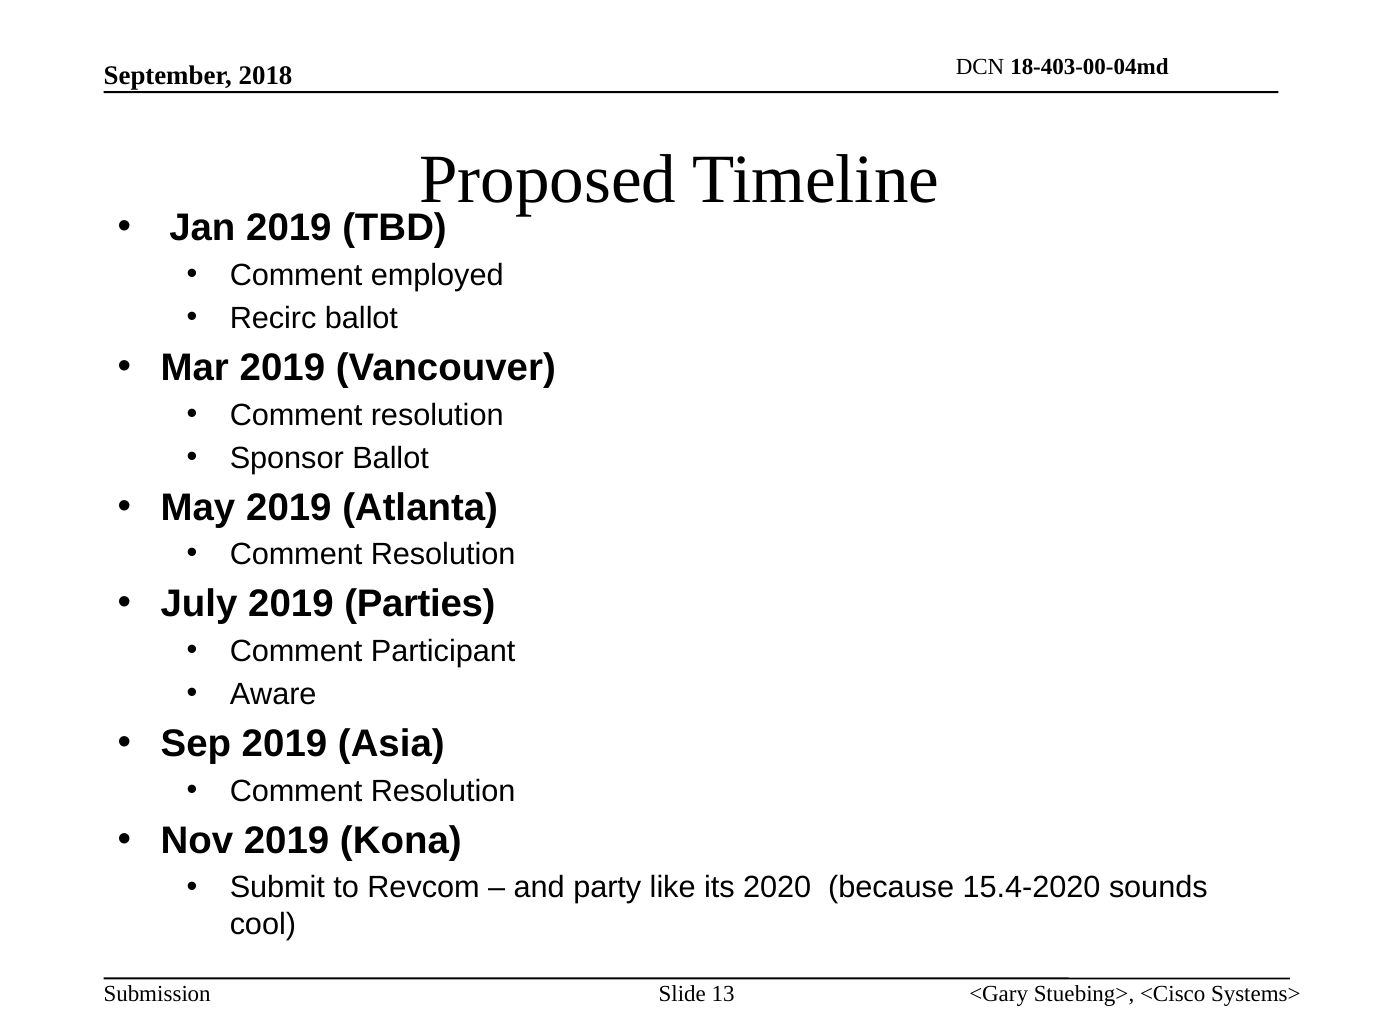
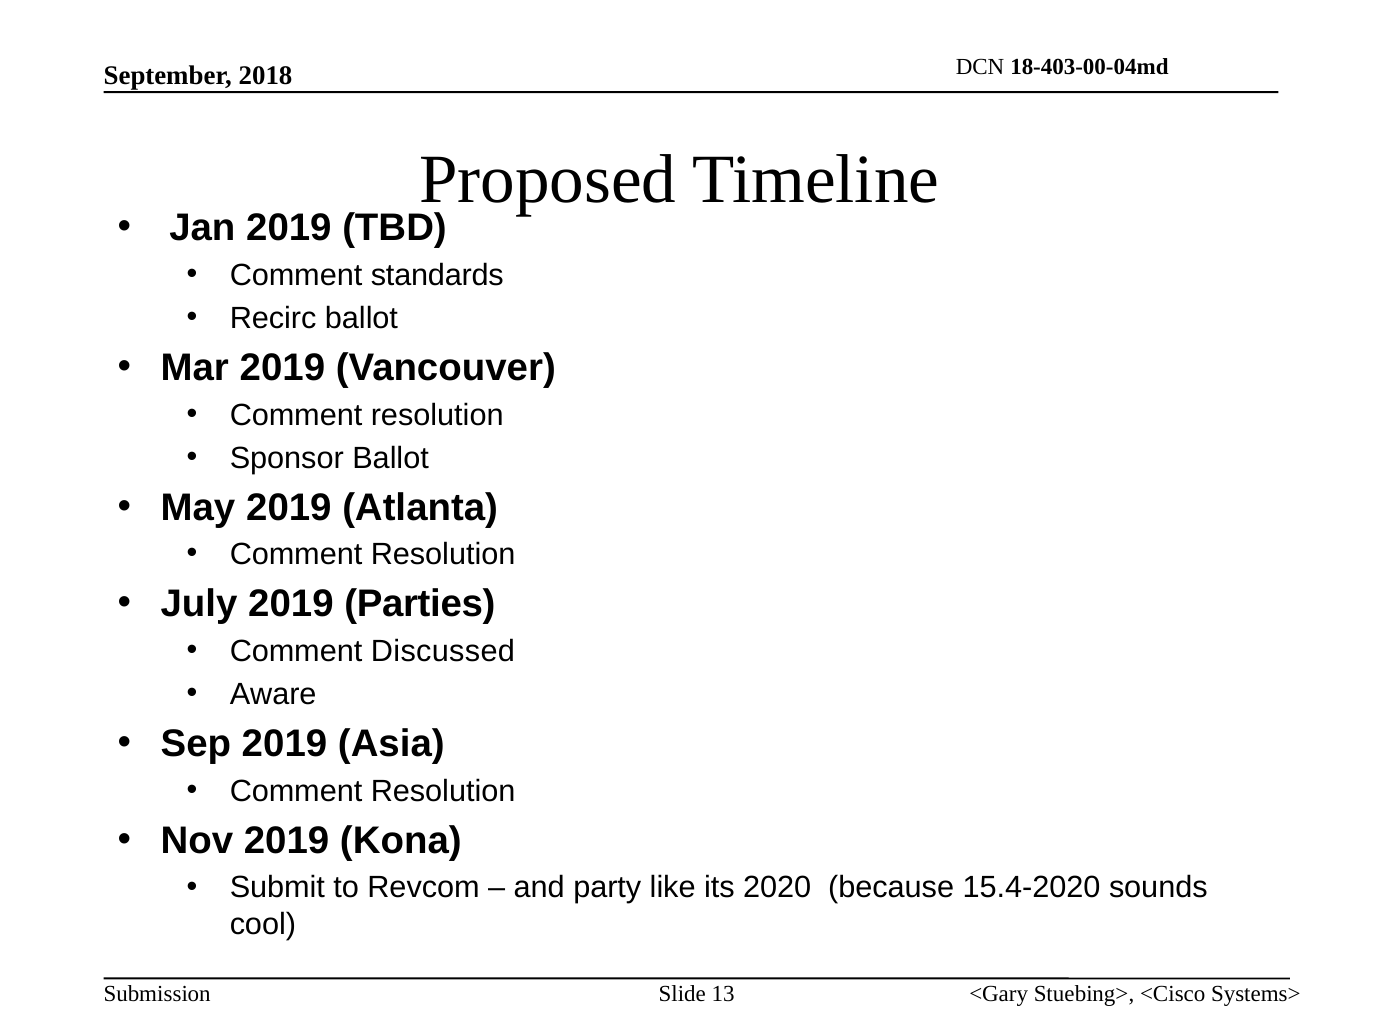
employed: employed -> standards
Participant: Participant -> Discussed
